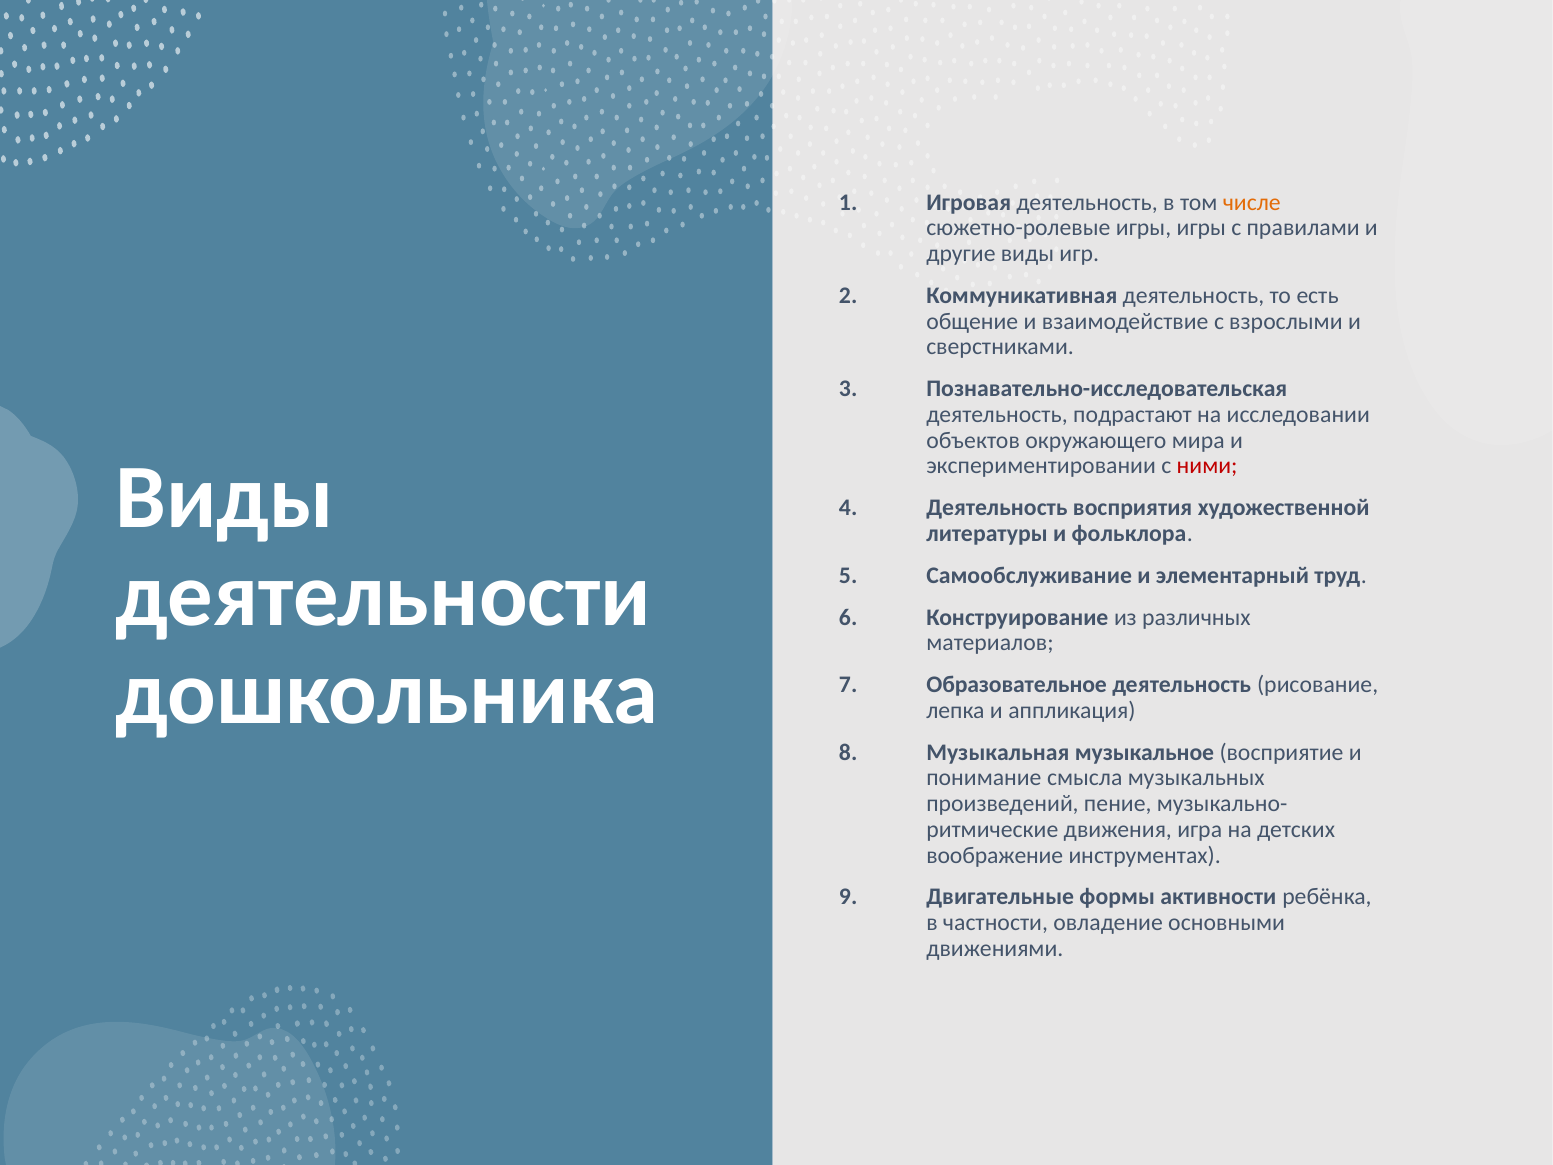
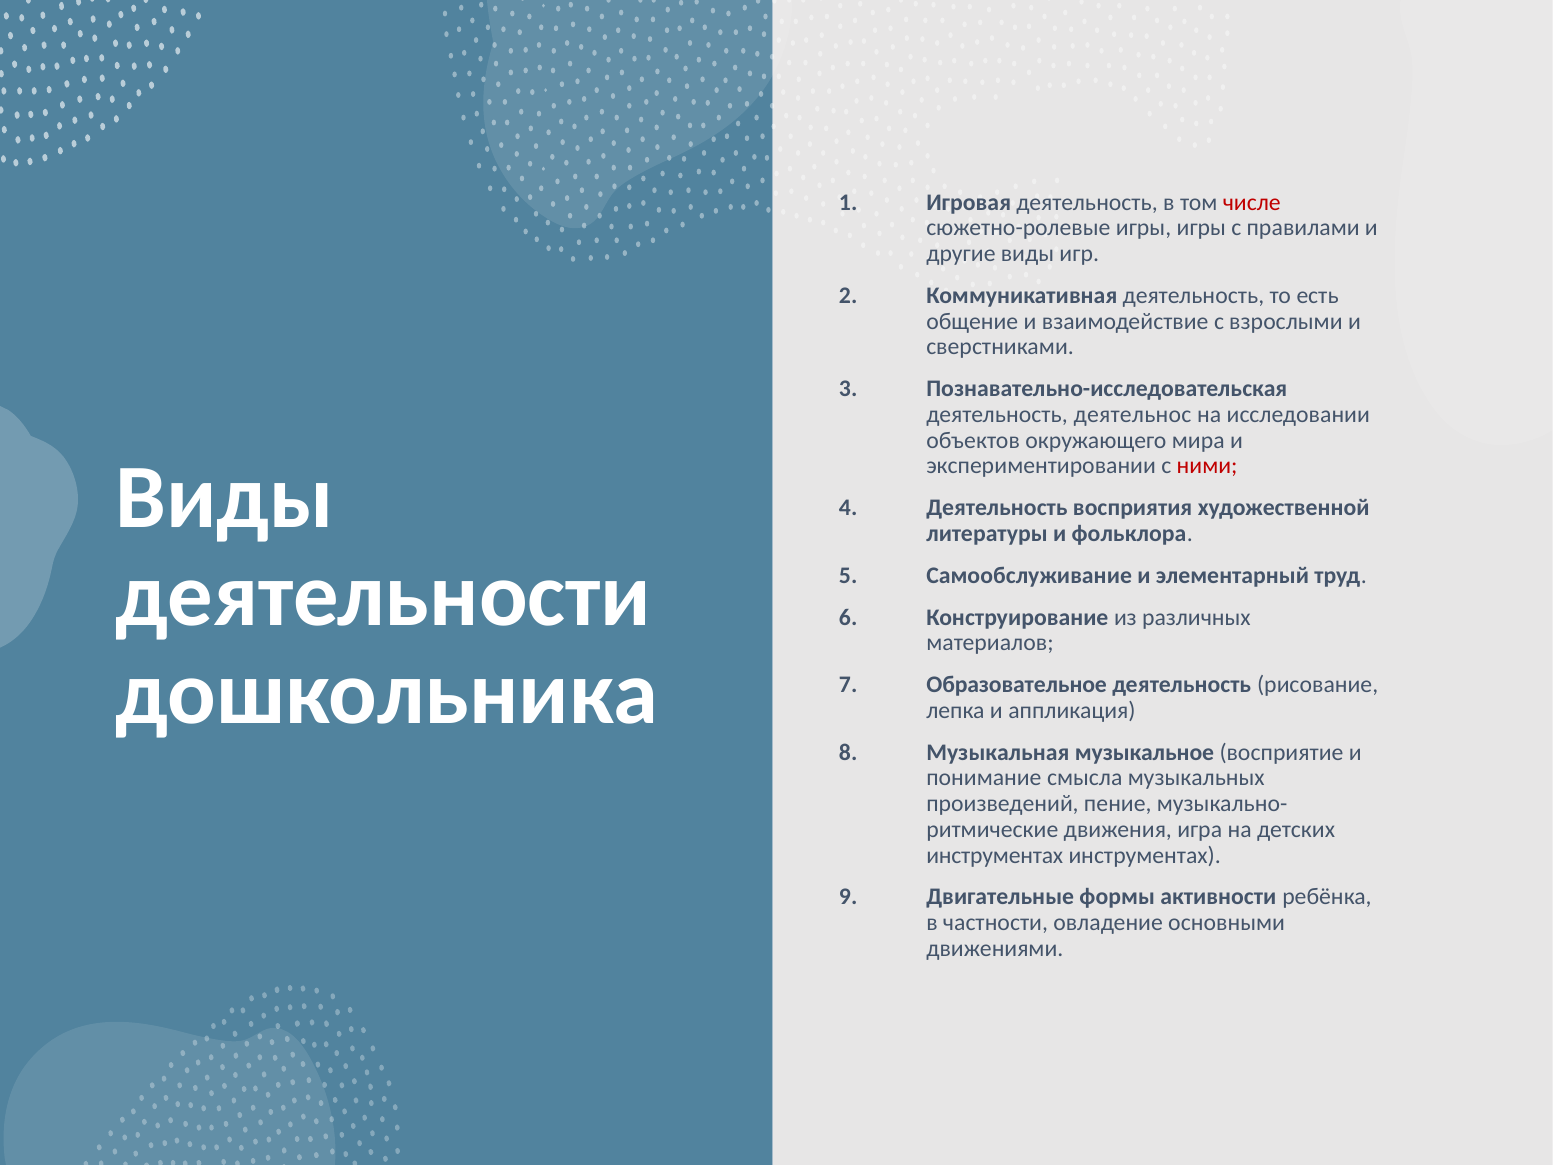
числе colour: orange -> red
подрастают: подрастают -> деятельнос
воображение at (995, 855): воображение -> инструментах
